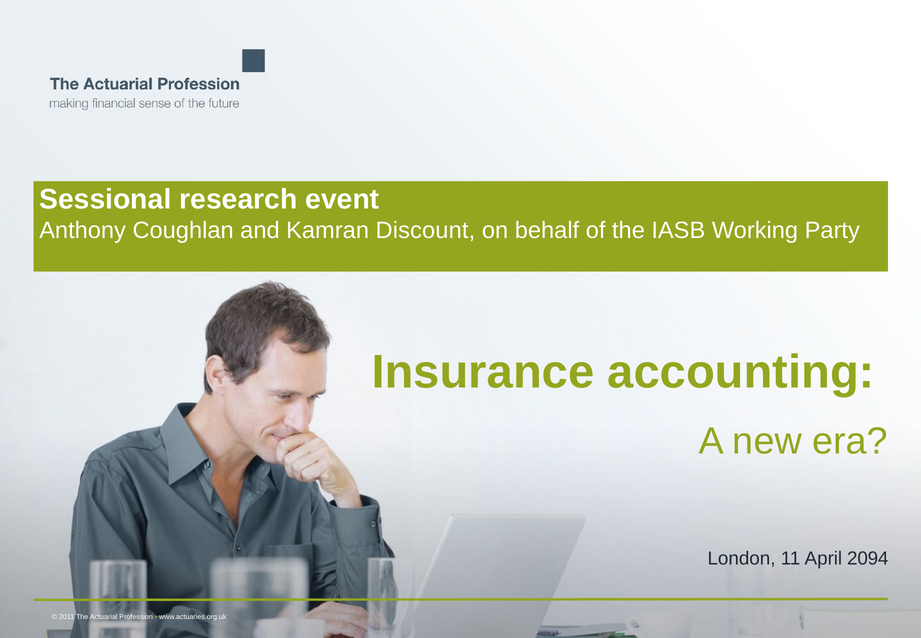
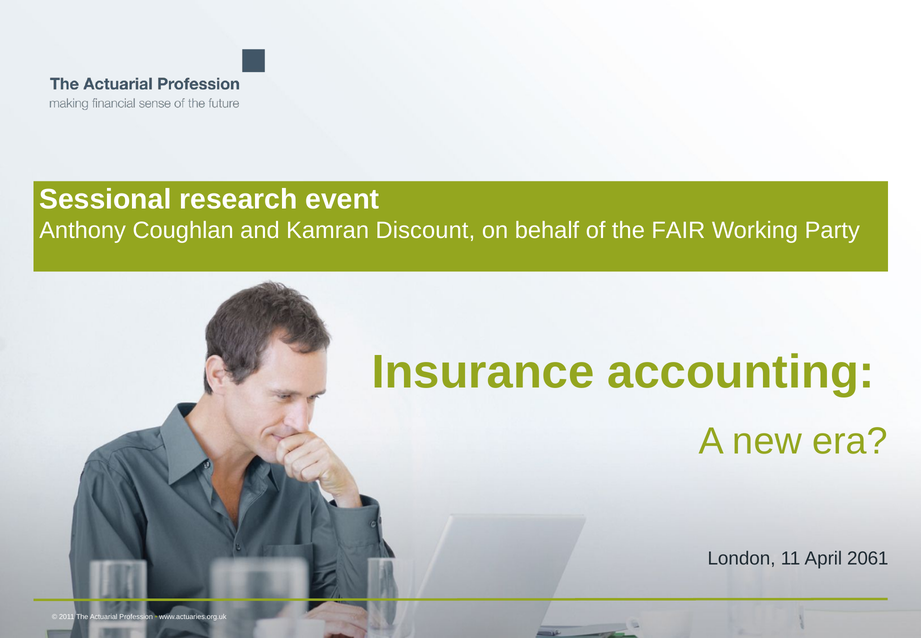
IASB: IASB -> FAIR
2094: 2094 -> 2061
